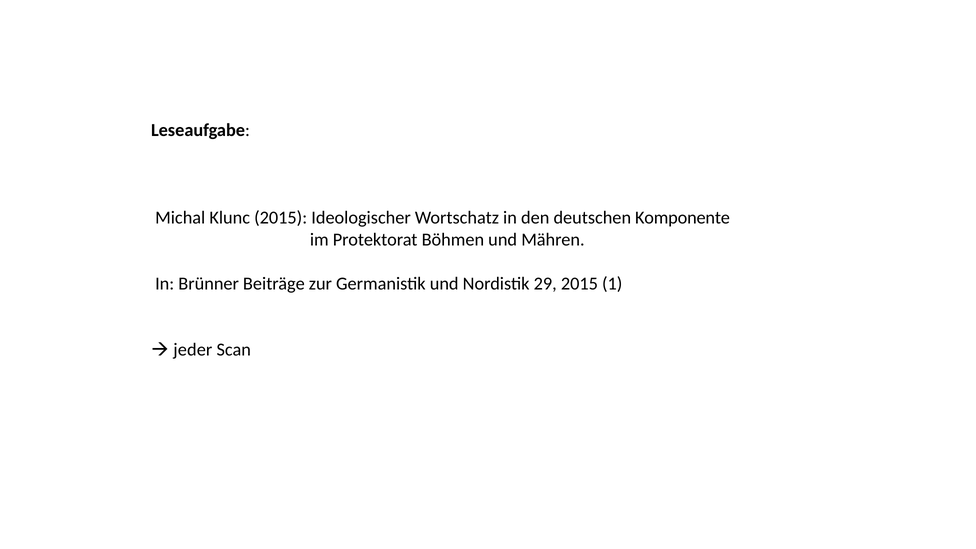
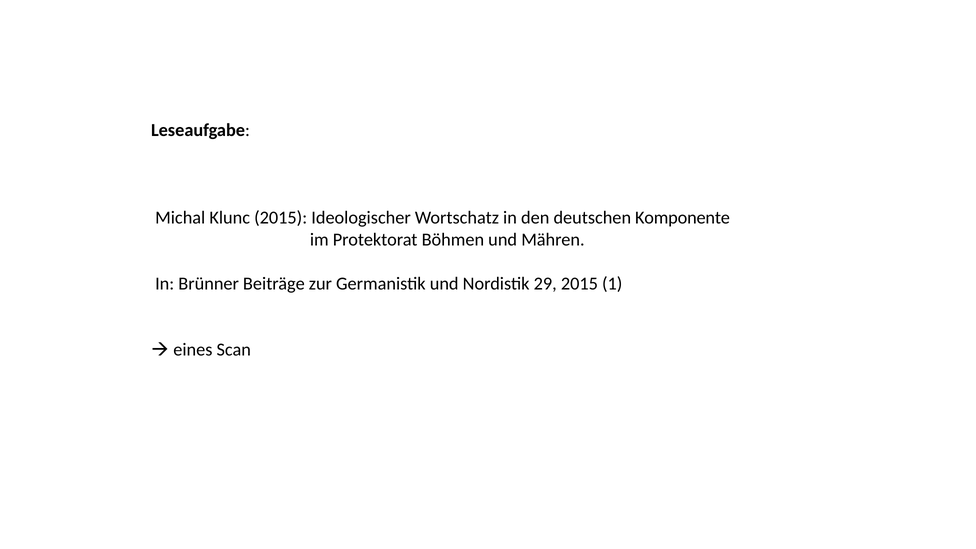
jeder: jeder -> eines
